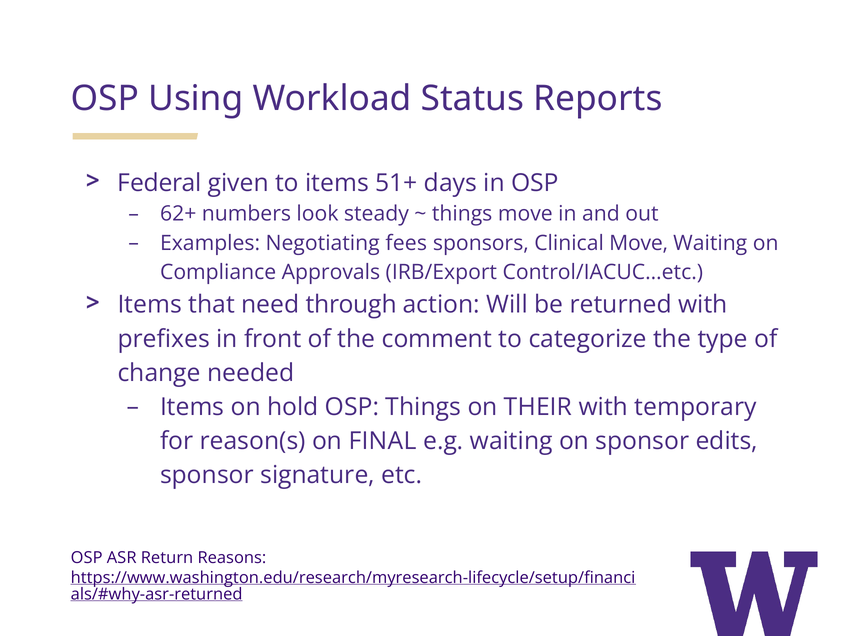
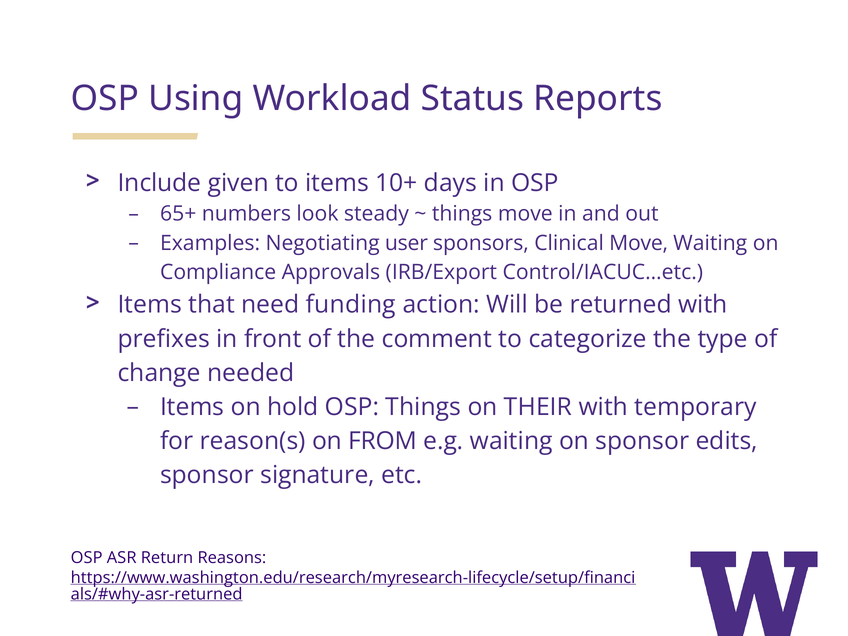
Federal: Federal -> Include
51+: 51+ -> 10+
62+: 62+ -> 65+
fees: fees -> user
through: through -> funding
FINAL: FINAL -> FROM
